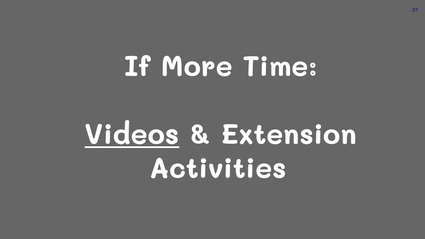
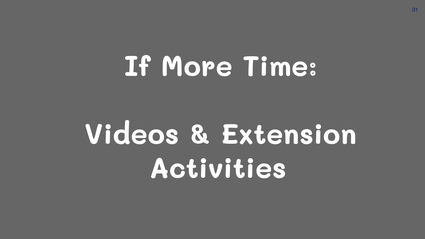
Videos underline: present -> none
